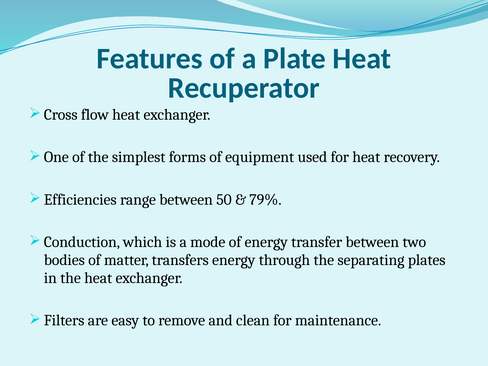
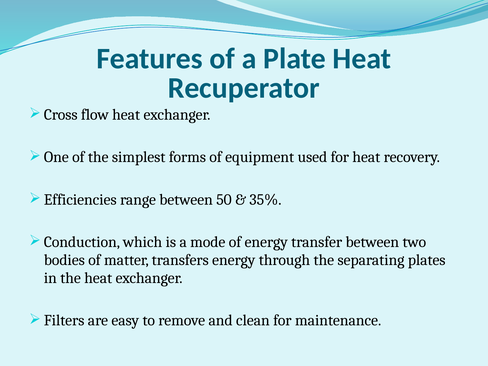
79%: 79% -> 35%
